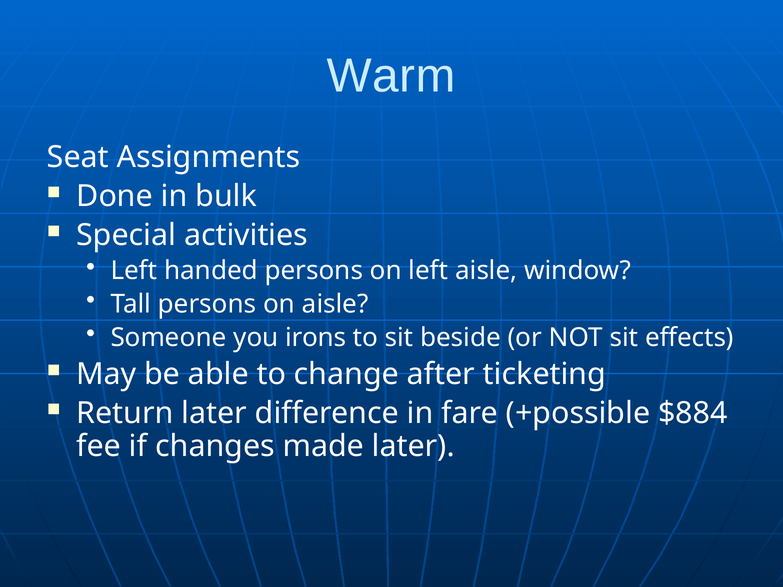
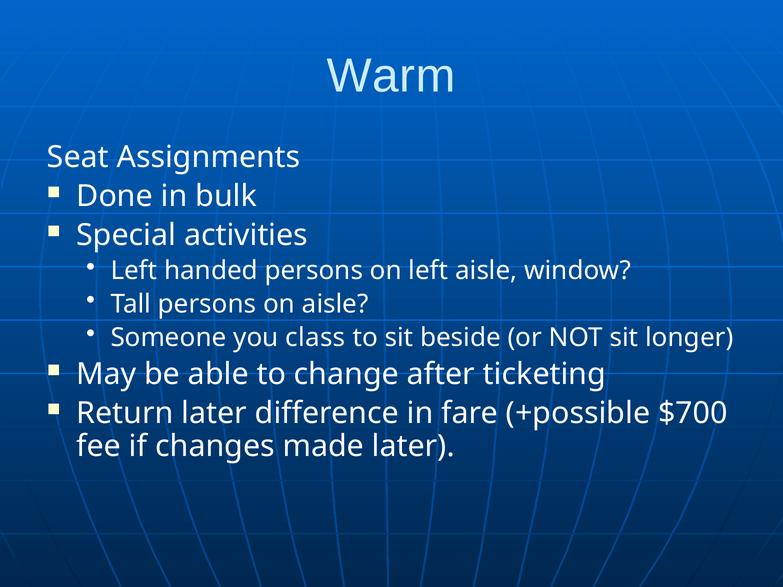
irons: irons -> class
effects: effects -> longer
$884: $884 -> $700
